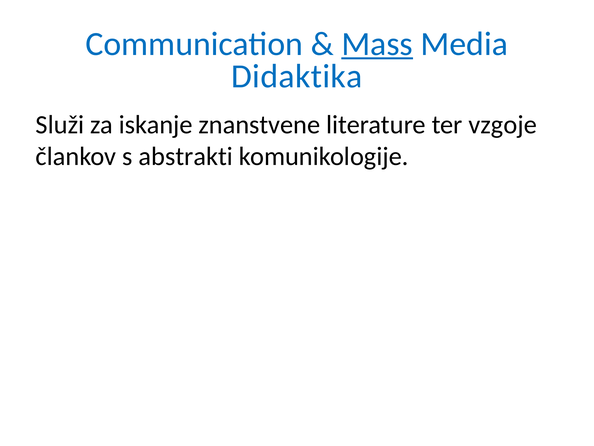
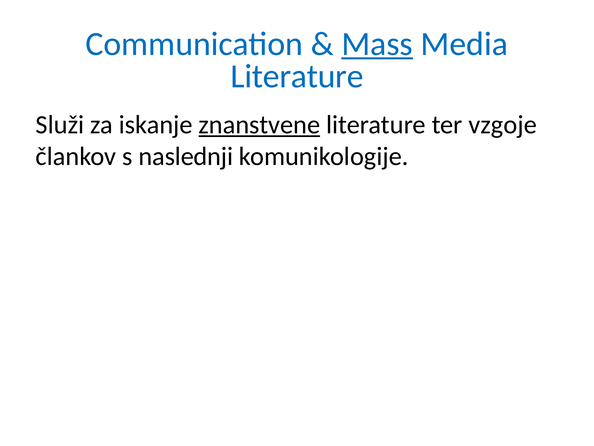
Didaktika at (297, 76): Didaktika -> Literature
znanstvene underline: none -> present
abstrakti: abstrakti -> naslednji
